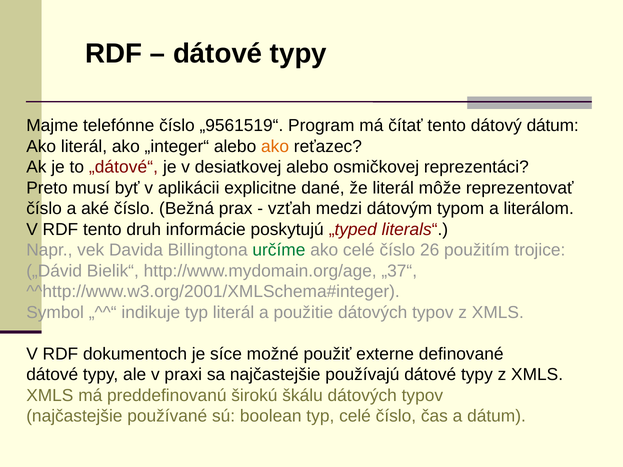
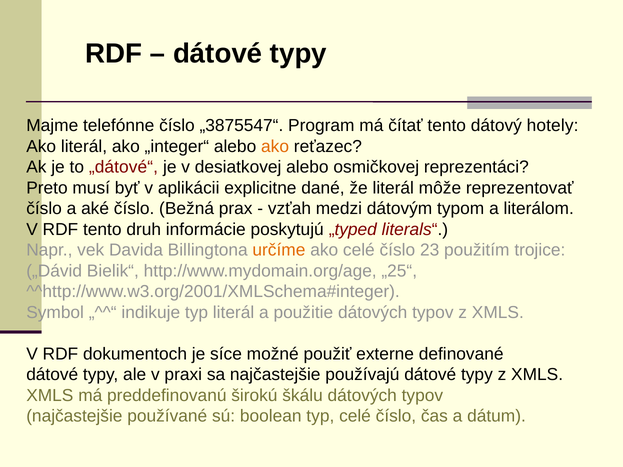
„9561519“: „9561519“ -> „3875547“
dátový dátum: dátum -> hotely
určíme colour: green -> orange
26: 26 -> 23
„37“: „37“ -> „25“
